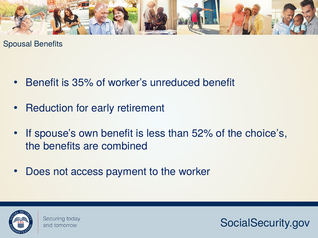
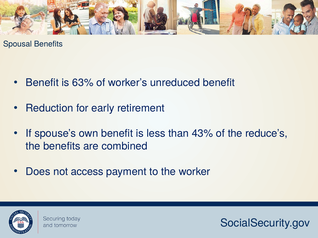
35%: 35% -> 63%
52%: 52% -> 43%
choice’s: choice’s -> reduce’s
